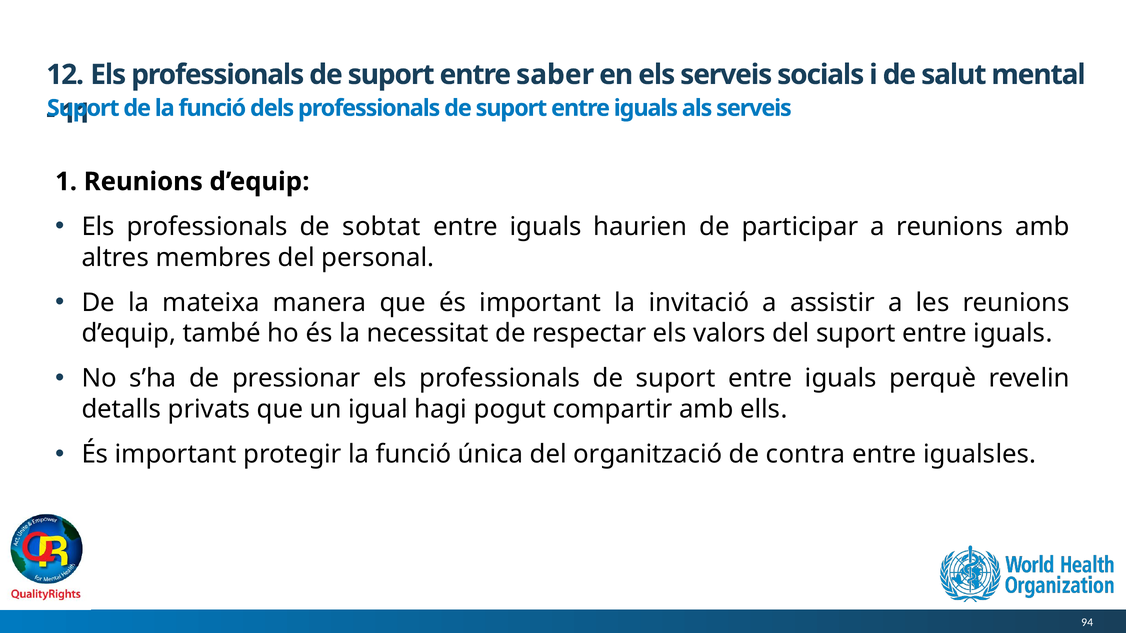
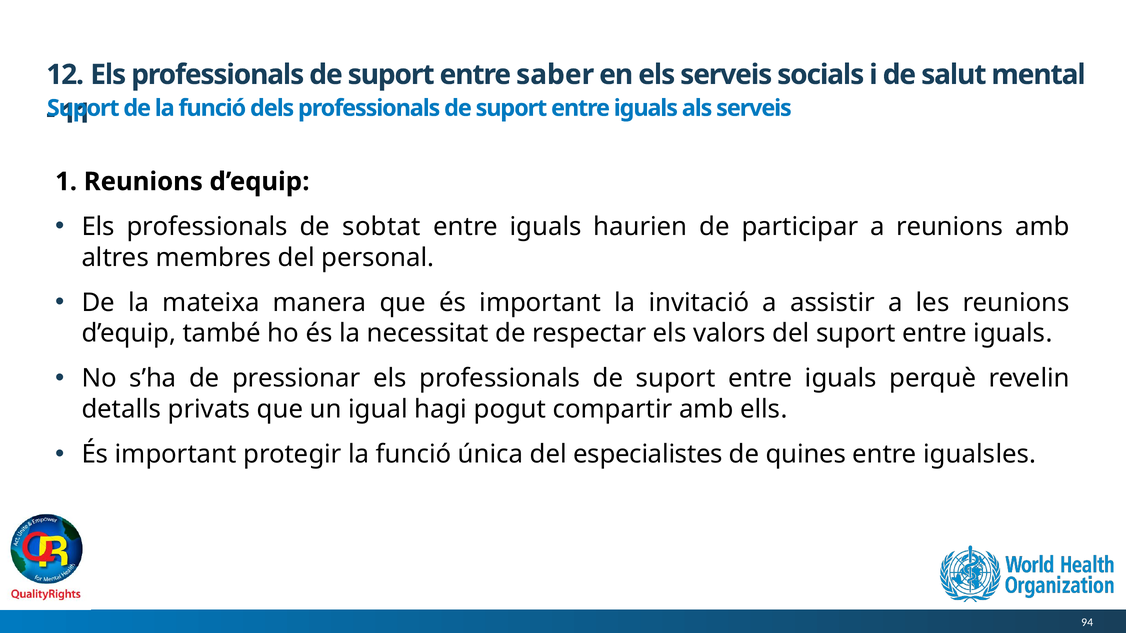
organització: organització -> especialistes
contra: contra -> quines
